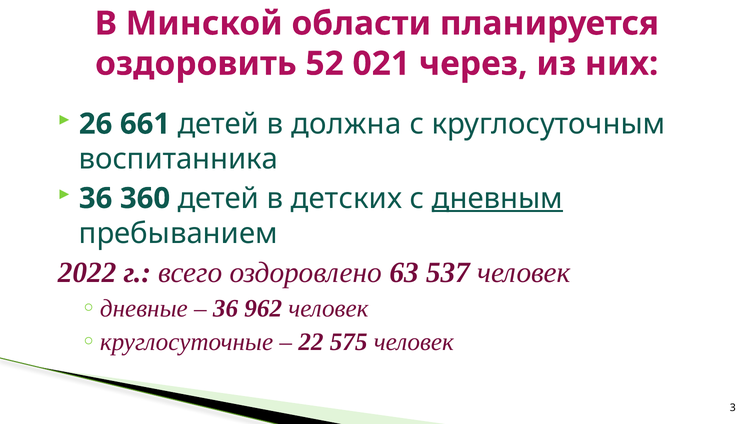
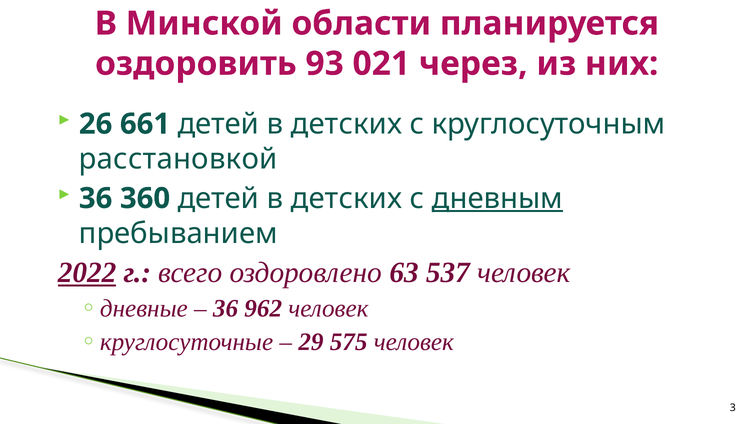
52: 52 -> 93
661 детей в должна: должна -> детских
воспитанника: воспитанника -> расстановкой
2022 underline: none -> present
22: 22 -> 29
